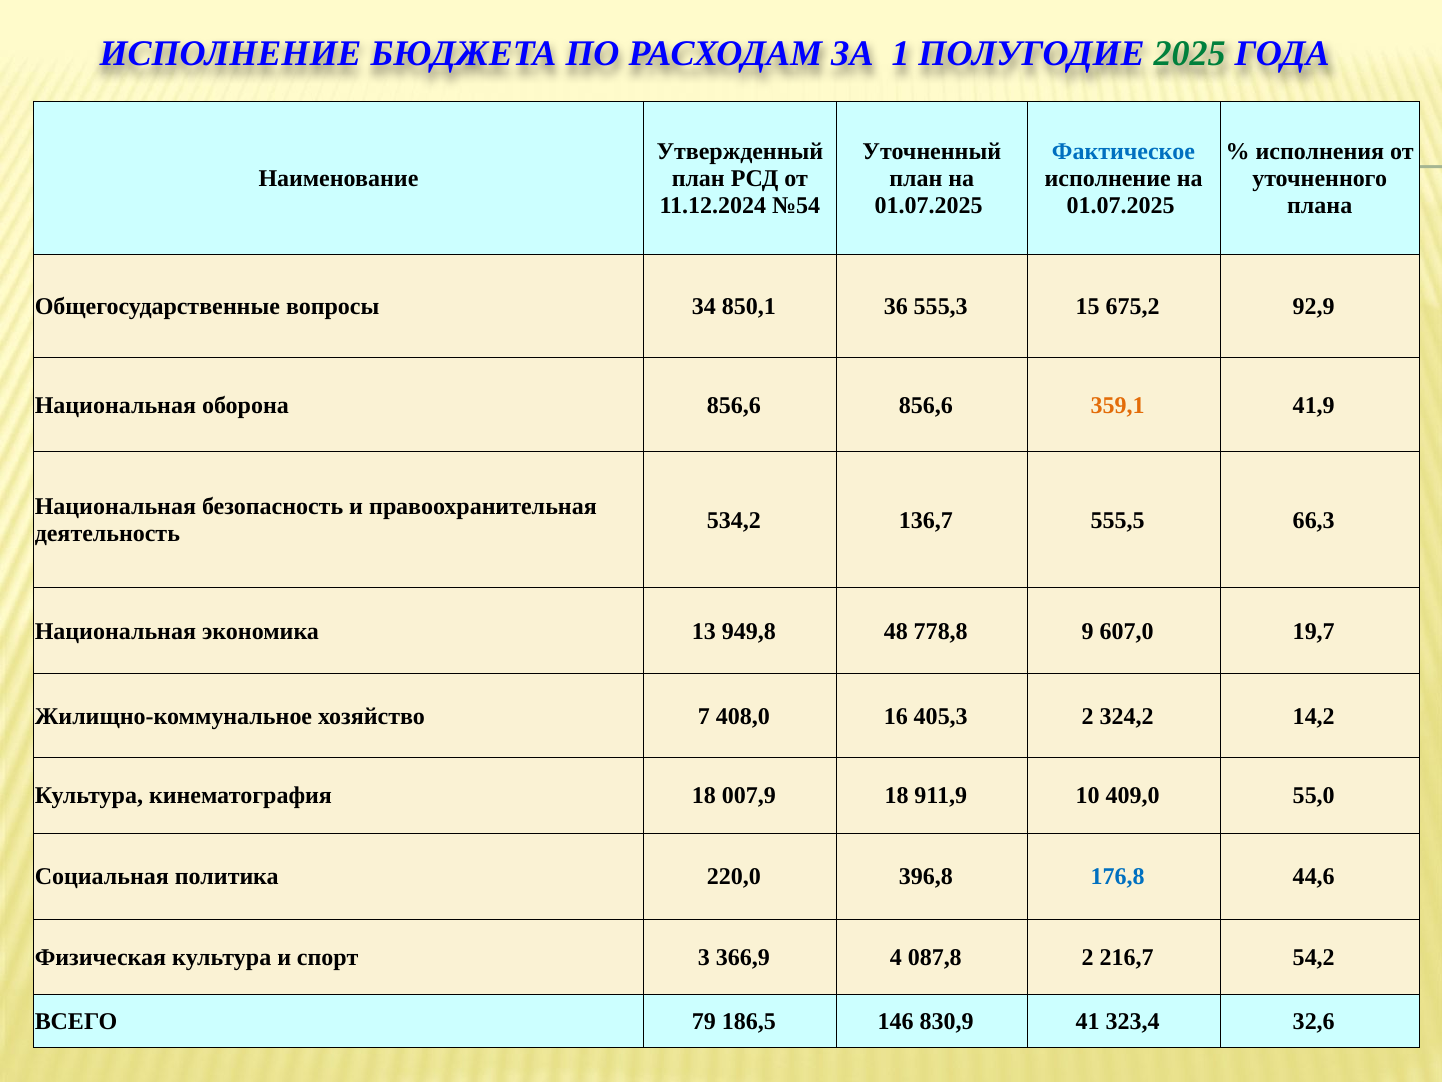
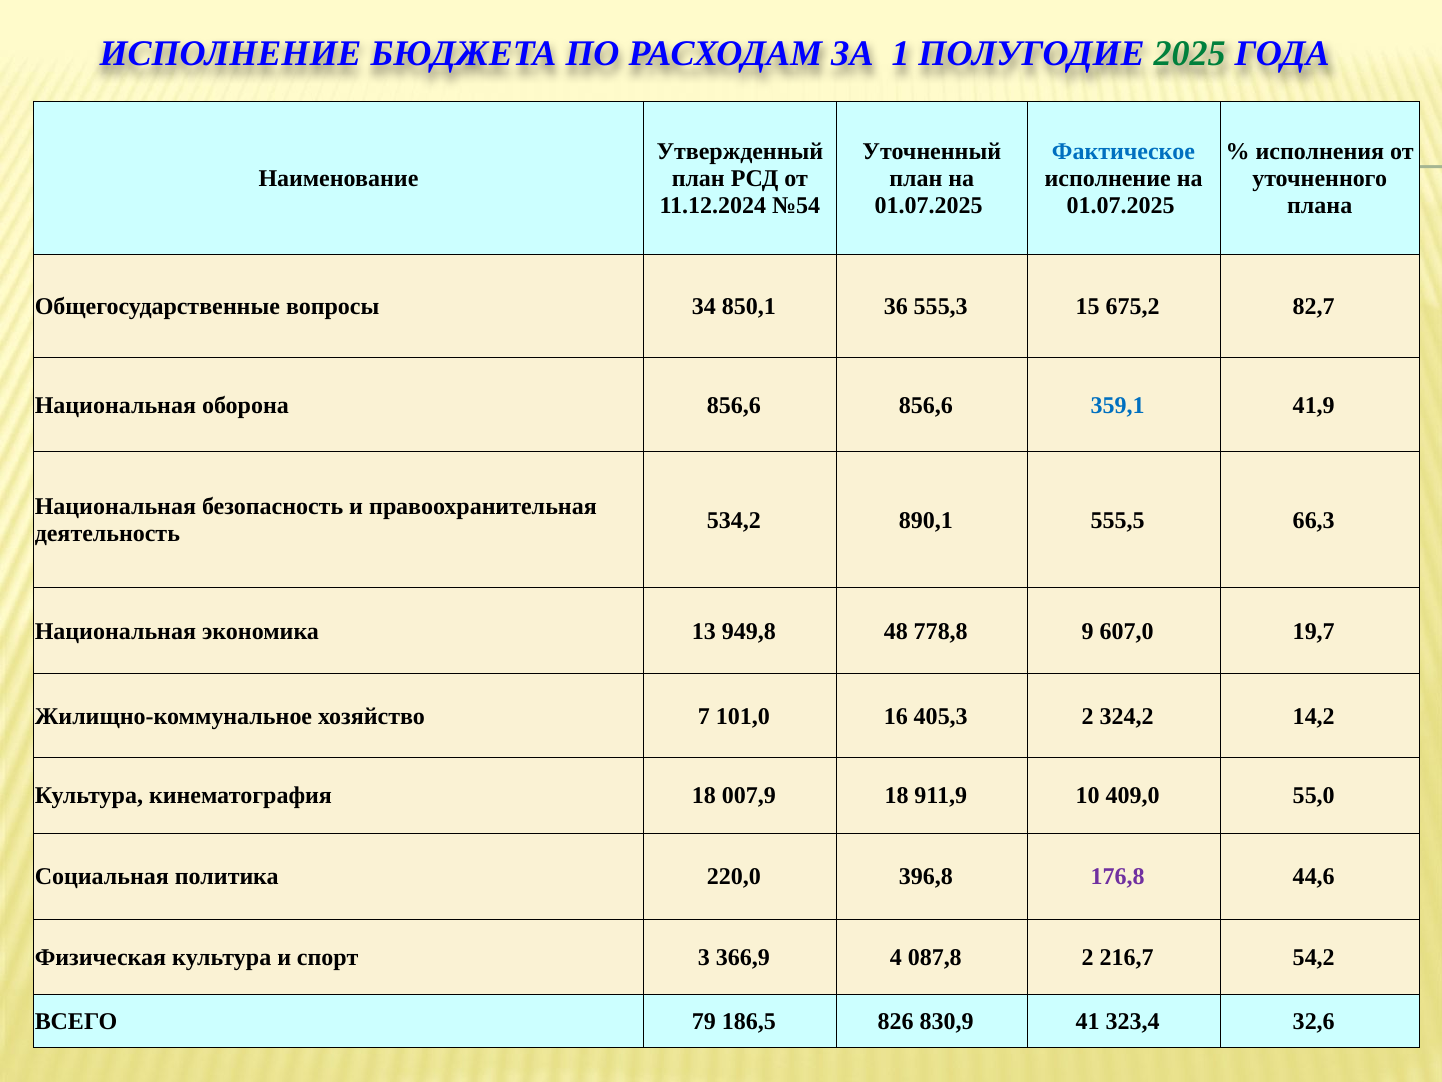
92,9: 92,9 -> 82,7
359,1 colour: orange -> blue
136,7: 136,7 -> 890,1
408,0: 408,0 -> 101,0
176,8 colour: blue -> purple
146: 146 -> 826
